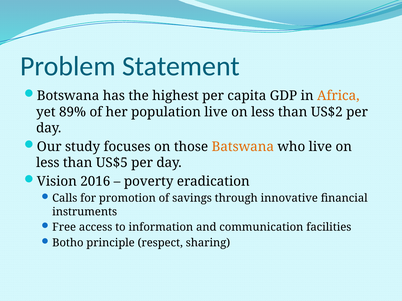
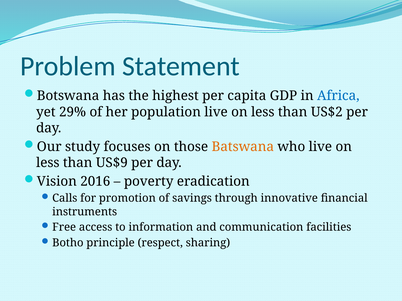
Africa colour: orange -> blue
89%: 89% -> 29%
US$5: US$5 -> US$9
